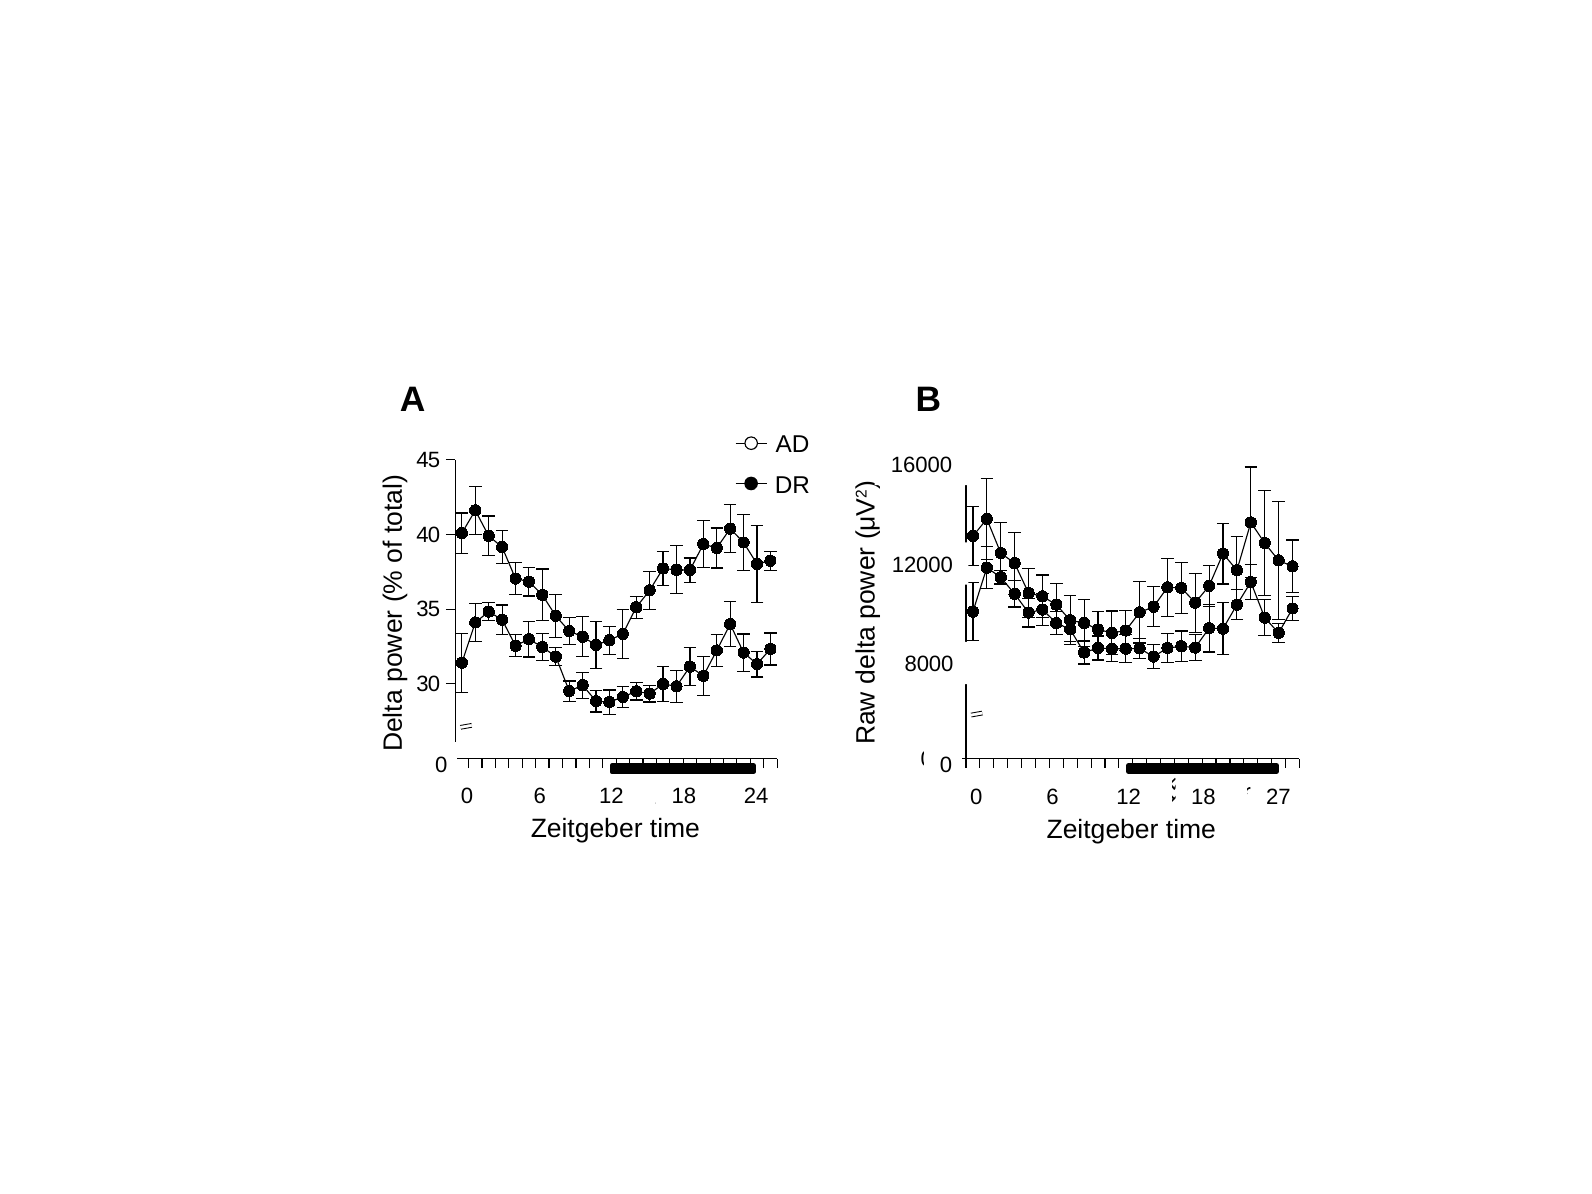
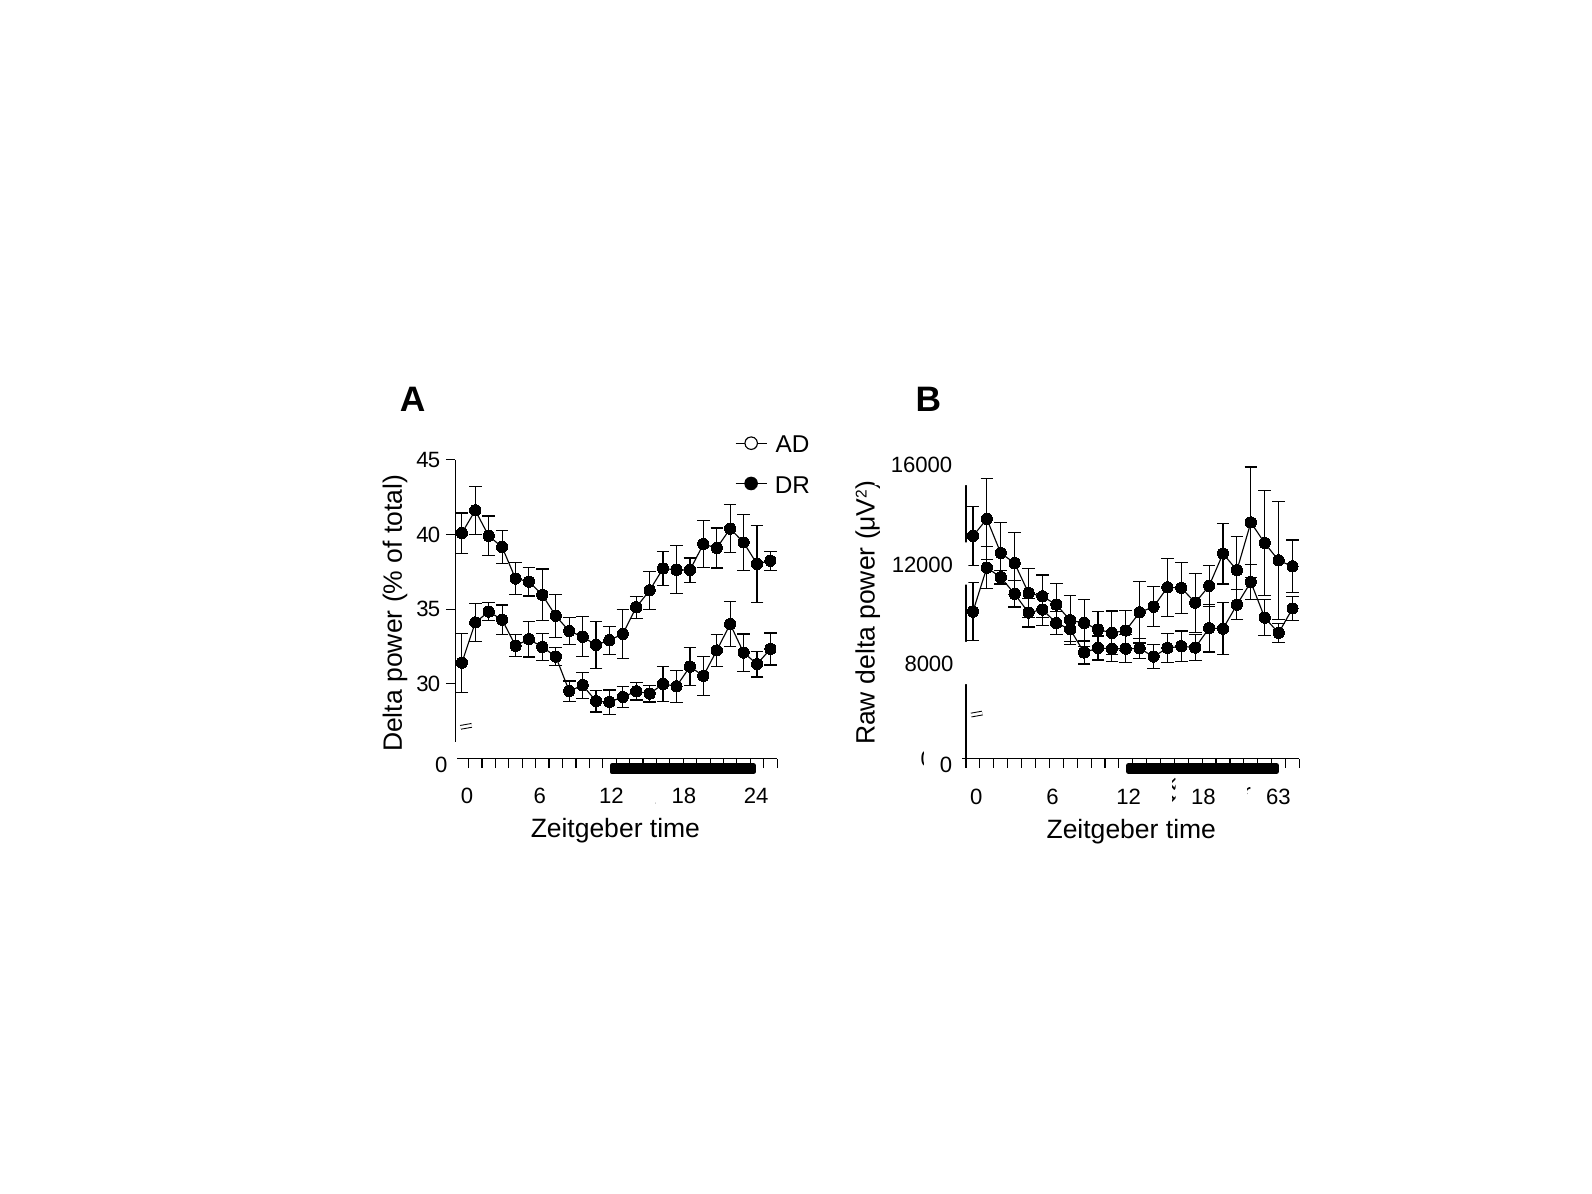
27: 27 -> 63
